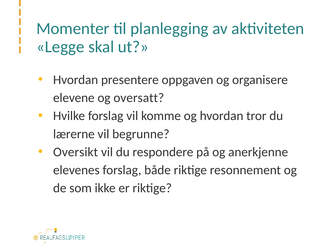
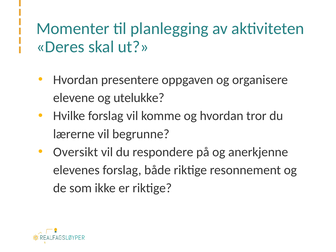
Legge: Legge -> Deres
oversatt: oversatt -> utelukke
